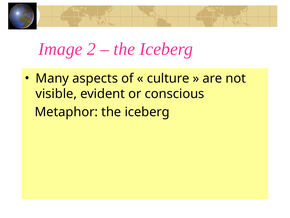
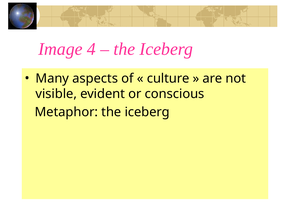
2: 2 -> 4
